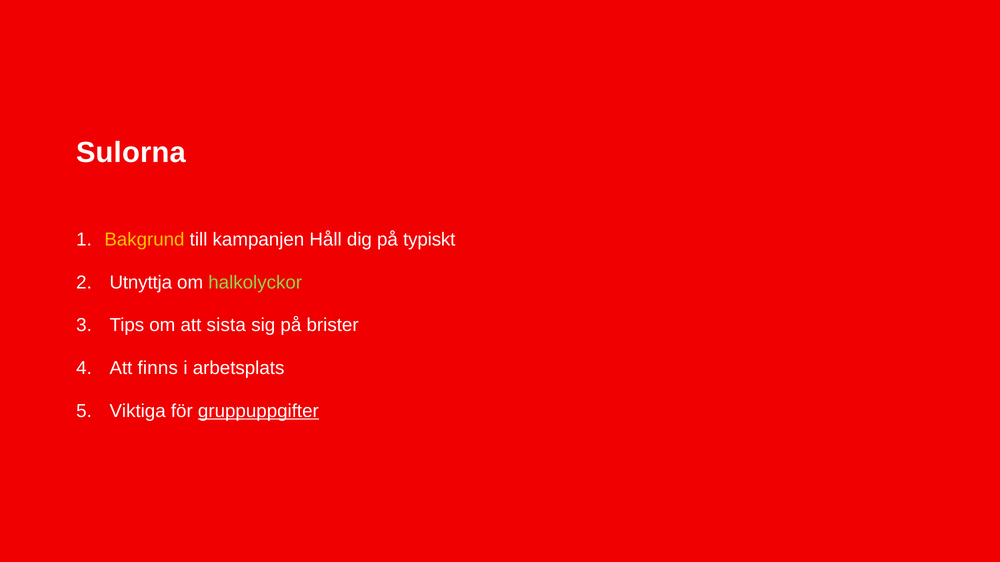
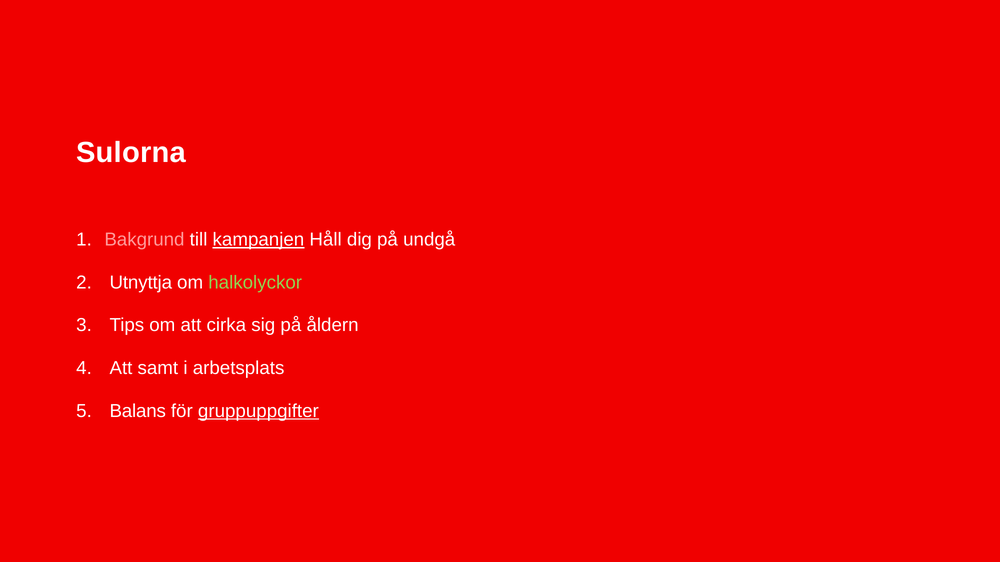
Bakgrund colour: yellow -> pink
kampanjen underline: none -> present
typiskt: typiskt -> undgå
sista: sista -> cirka
brister: brister -> åldern
finns: finns -> samt
Viktiga: Viktiga -> Balans
